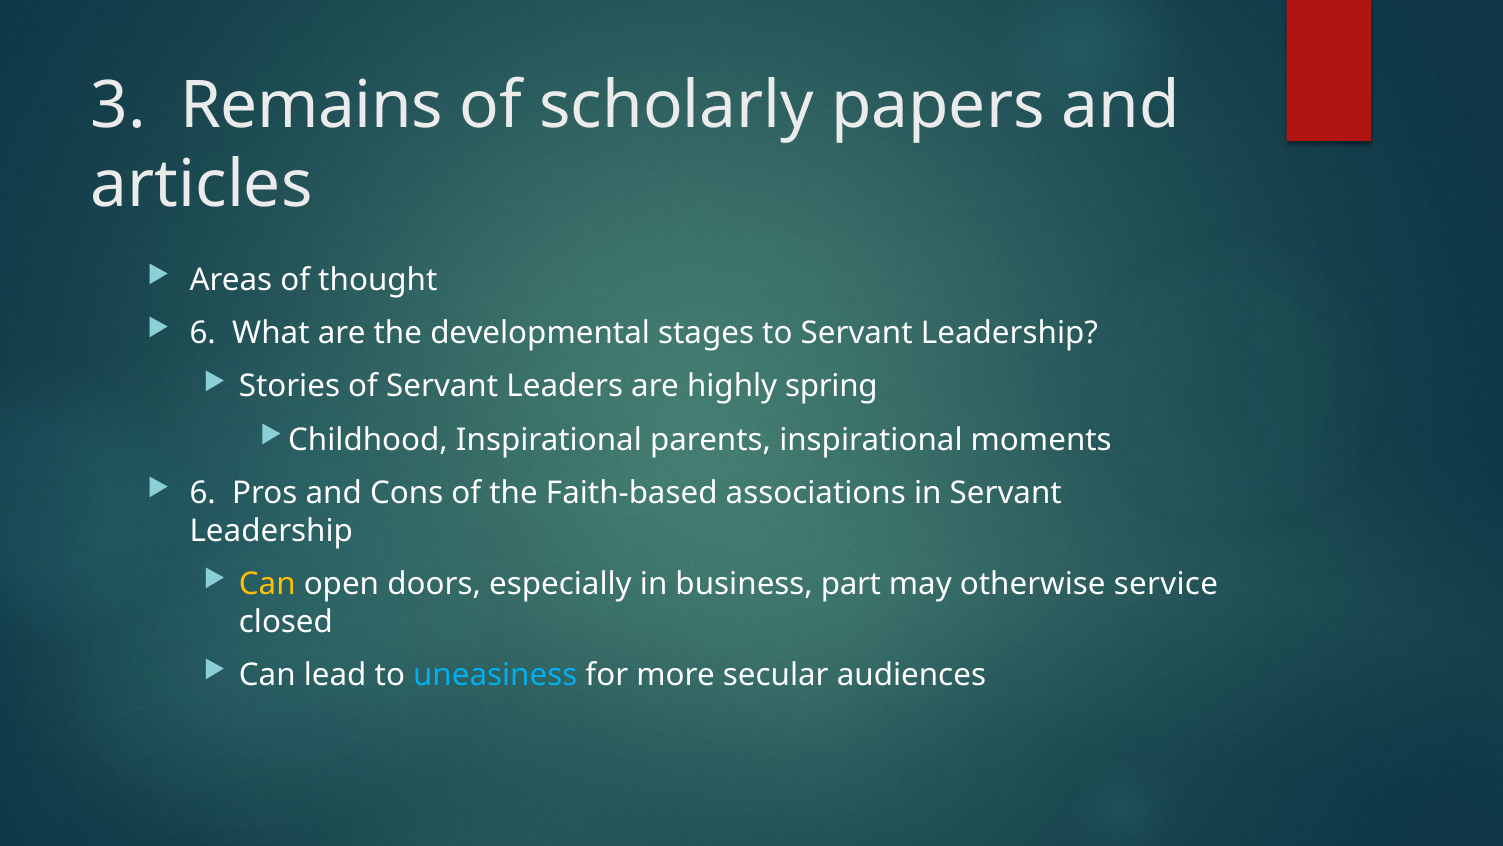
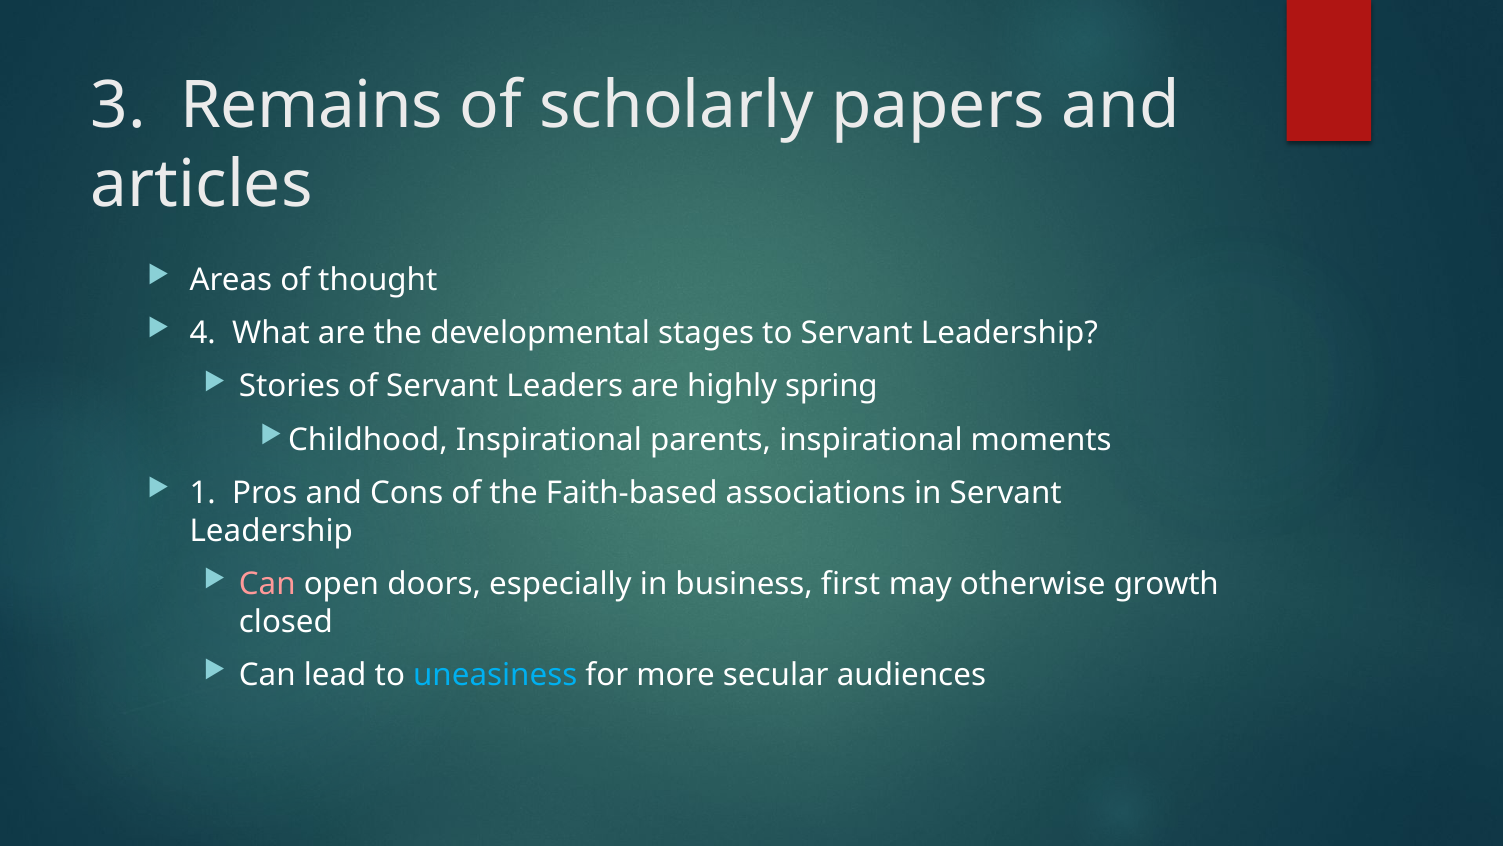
6 at (203, 333): 6 -> 4
6 at (203, 493): 6 -> 1
Can at (267, 584) colour: yellow -> pink
part: part -> first
service: service -> growth
